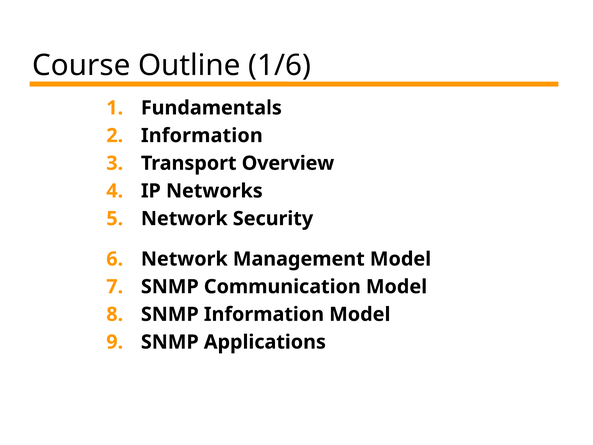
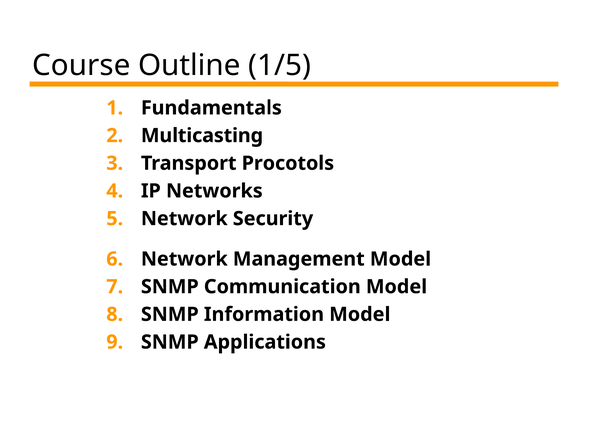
1/6: 1/6 -> 1/5
Information at (202, 136): Information -> Multicasting
Overview: Overview -> Procotols
